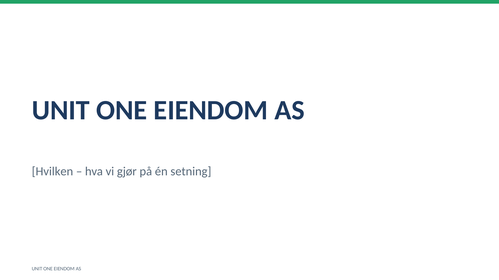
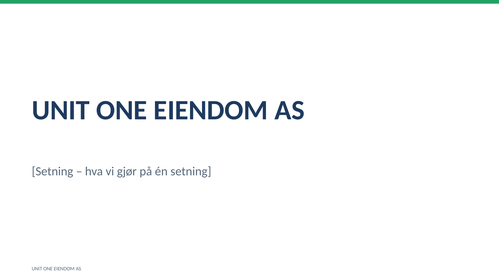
Hvilken at (52, 172): Hvilken -> Setning
